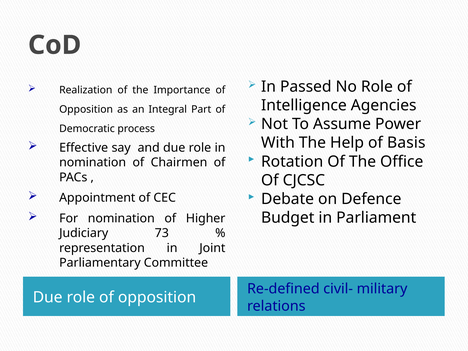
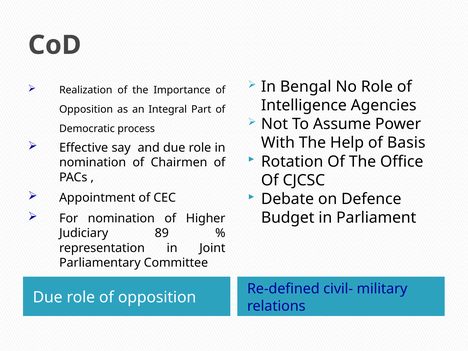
Passed: Passed -> Bengal
73: 73 -> 89
